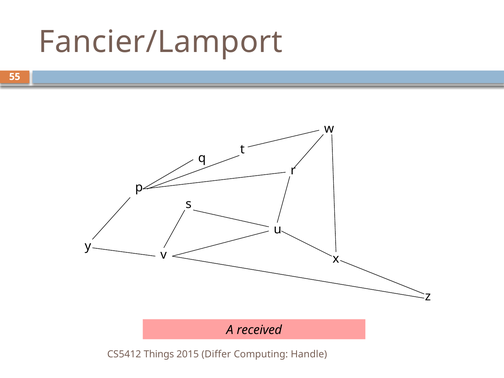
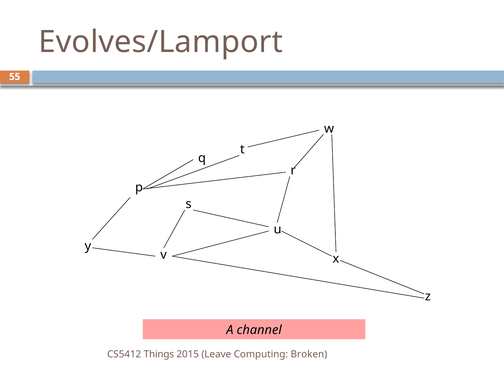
Fancier/Lamport: Fancier/Lamport -> Evolves/Lamport
received: received -> channel
Differ: Differ -> Leave
Handle: Handle -> Broken
